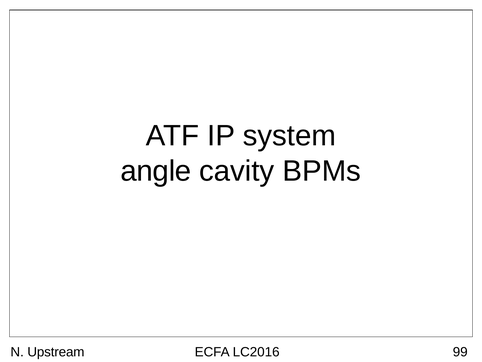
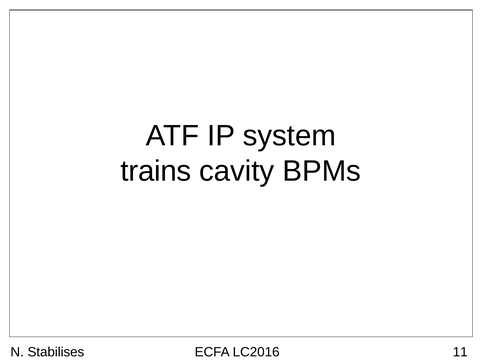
angle: angle -> trains
Upstream: Upstream -> Stabilises
99: 99 -> 11
